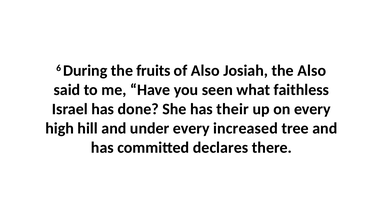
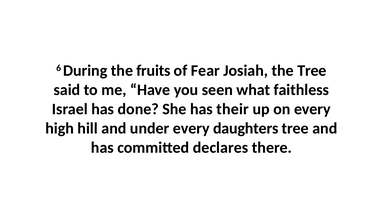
of Also: Also -> Fear
the Also: Also -> Tree
increased: increased -> daughters
